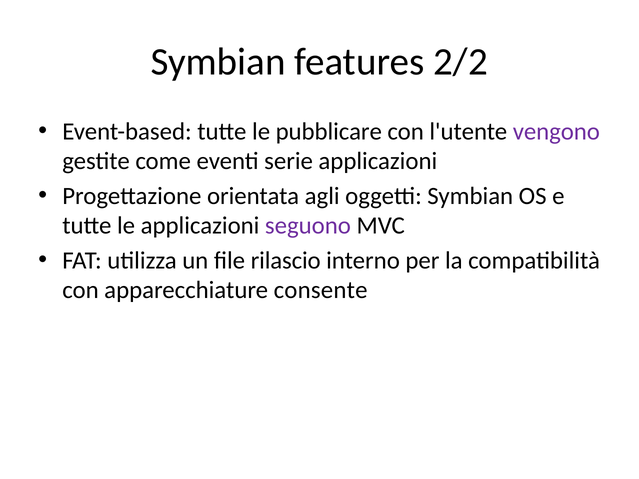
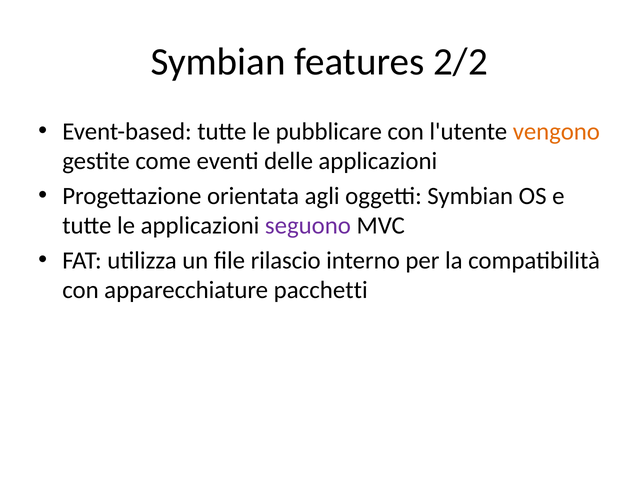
vengono colour: purple -> orange
serie: serie -> delle
consente: consente -> pacchetti
